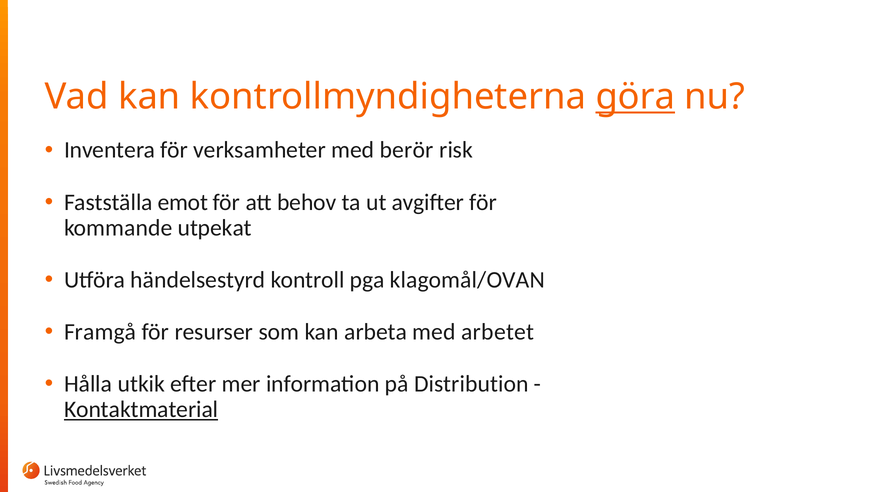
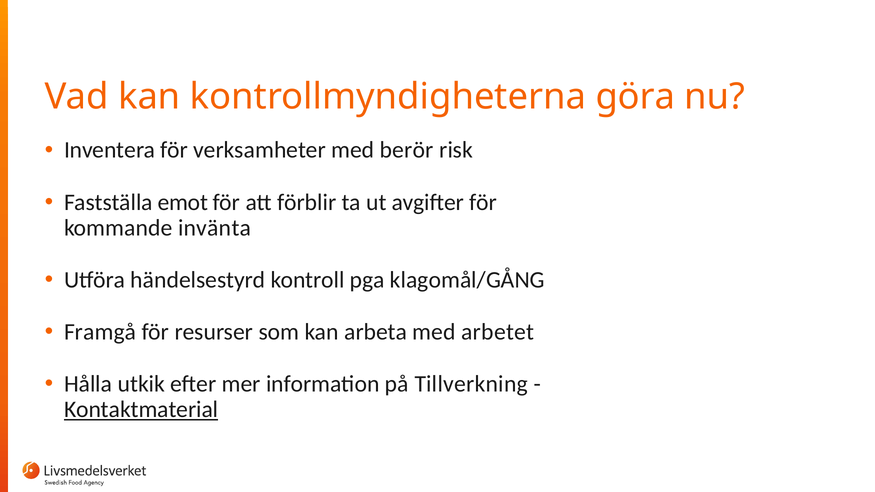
göra underline: present -> none
behov: behov -> förblir
utpekat: utpekat -> invänta
klagomål/OVAN: klagomål/OVAN -> klagomål/GÅNG
Distribution: Distribution -> Tillverkning
